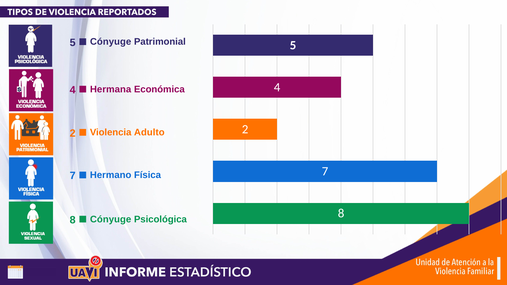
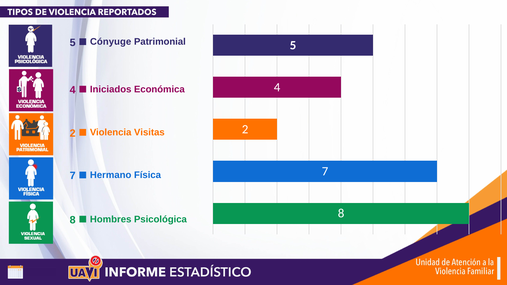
Hermana: Hermana -> Iniciados
Adulto: Adulto -> Visitas
Cónyuge at (111, 219): Cónyuge -> Hombres
